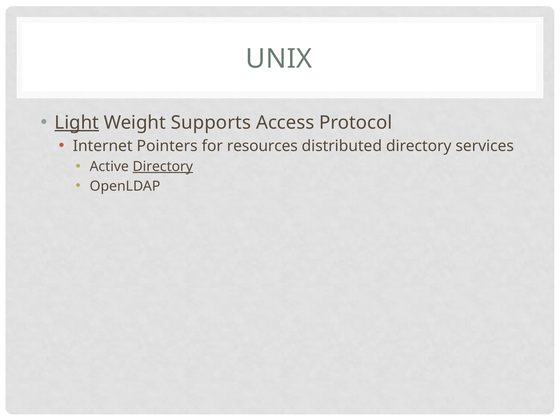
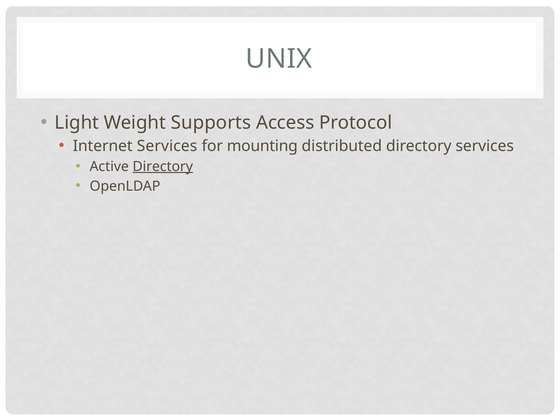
Light underline: present -> none
Internet Pointers: Pointers -> Services
resources: resources -> mounting
